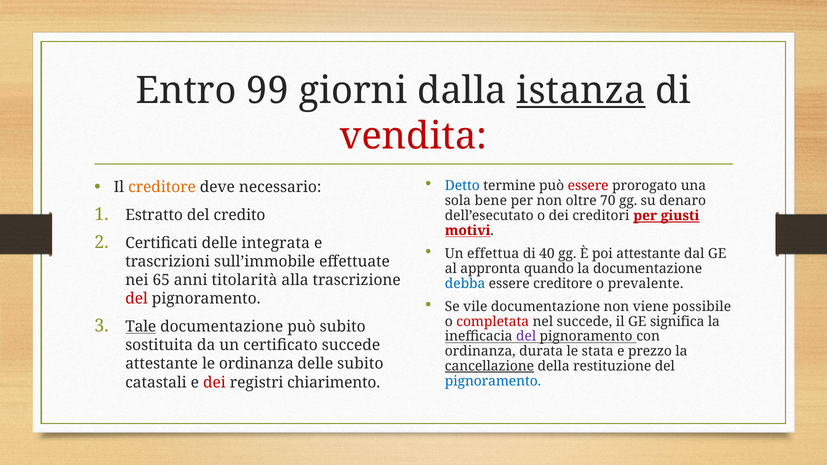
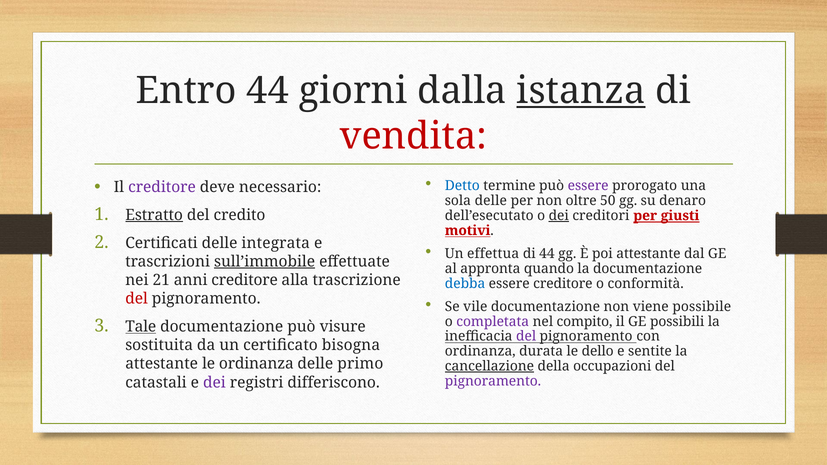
Entro 99: 99 -> 44
essere at (588, 186) colour: red -> purple
creditore at (162, 187) colour: orange -> purple
sola bene: bene -> delle
70: 70 -> 50
Estratto underline: none -> present
dei at (559, 216) underline: none -> present
di 40: 40 -> 44
sull’immobile underline: none -> present
65: 65 -> 21
anni titolarità: titolarità -> creditore
prevalente: prevalente -> conformità
completata colour: red -> purple
nel succede: succede -> compito
significa: significa -> possibili
può subito: subito -> visure
certificato succede: succede -> bisogna
stata: stata -> dello
prezzo: prezzo -> sentite
delle subito: subito -> primo
restituzione: restituzione -> occupazioni
pignoramento at (493, 381) colour: blue -> purple
dei at (214, 383) colour: red -> purple
chiarimento: chiarimento -> differiscono
